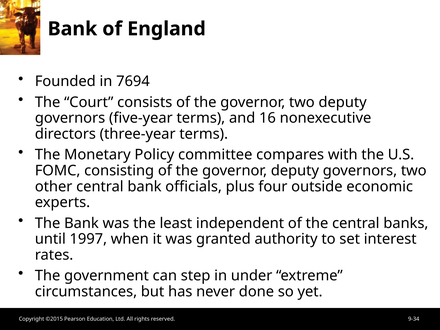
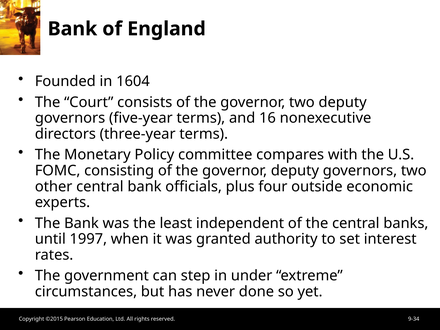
7694: 7694 -> 1604
